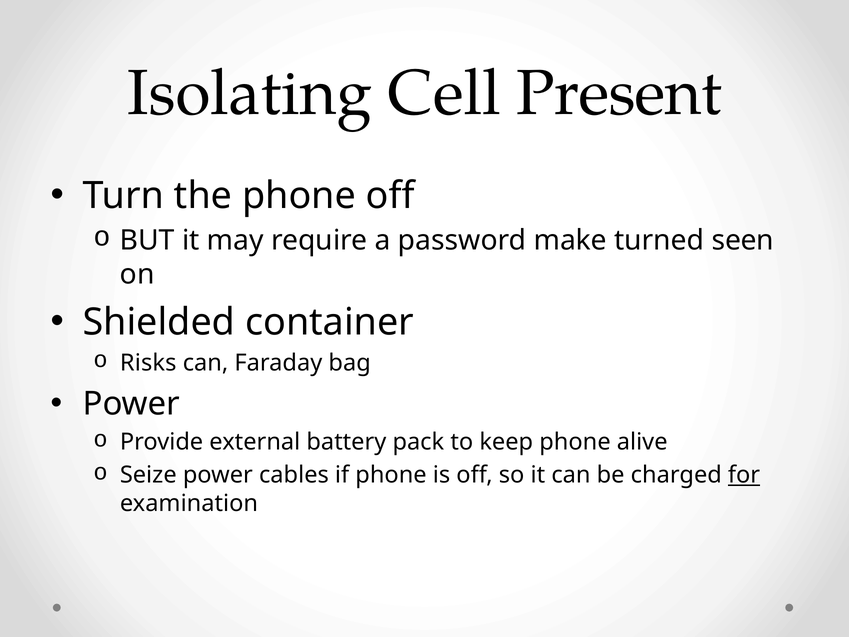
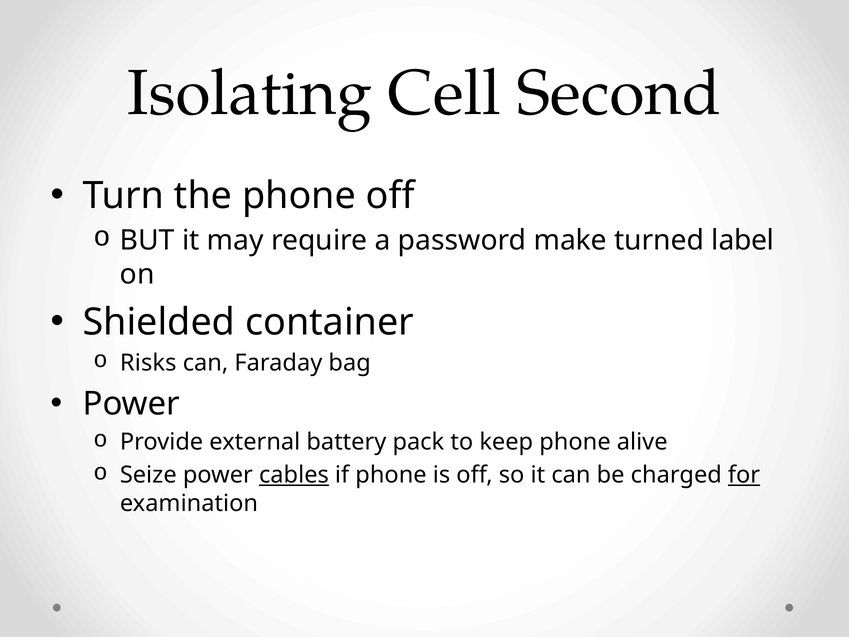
Present: Present -> Second
seen: seen -> label
cables underline: none -> present
